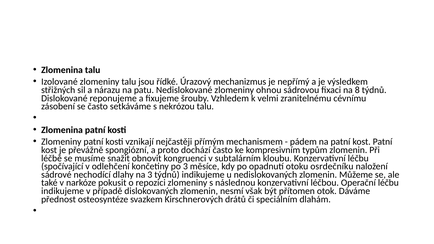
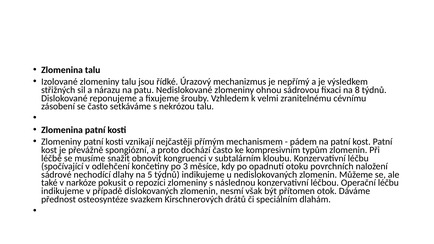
osrdečníku: osrdečníku -> povrchních
na 3: 3 -> 5
